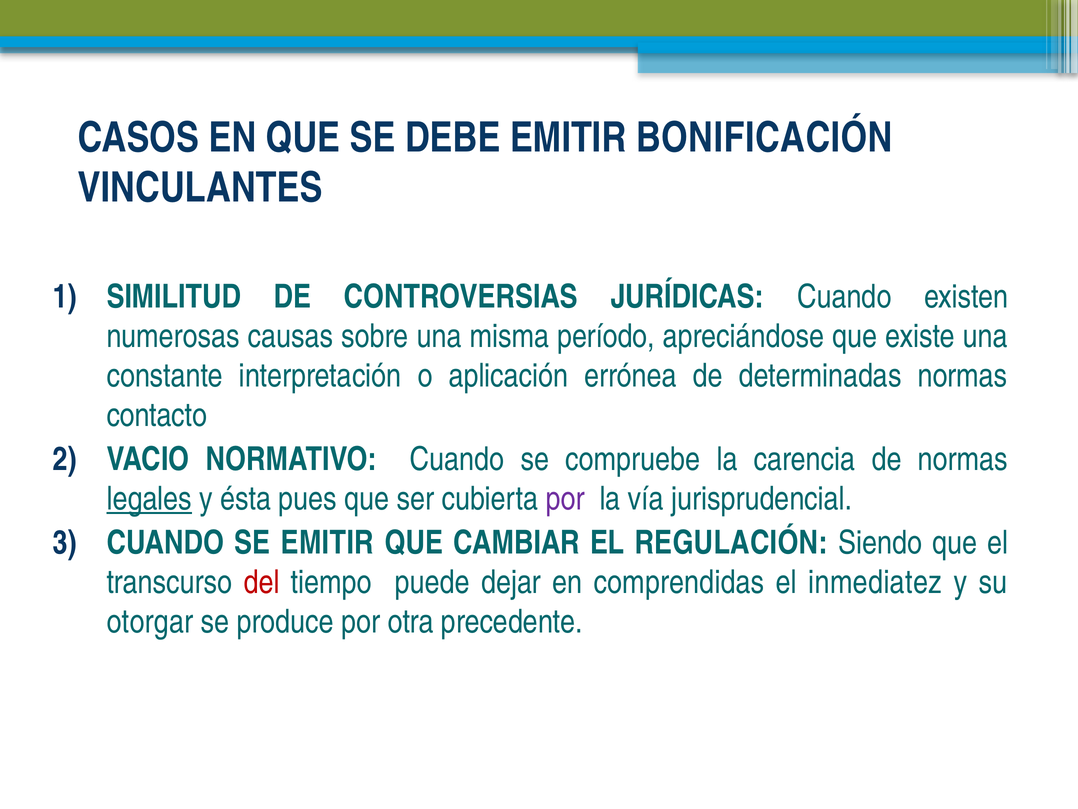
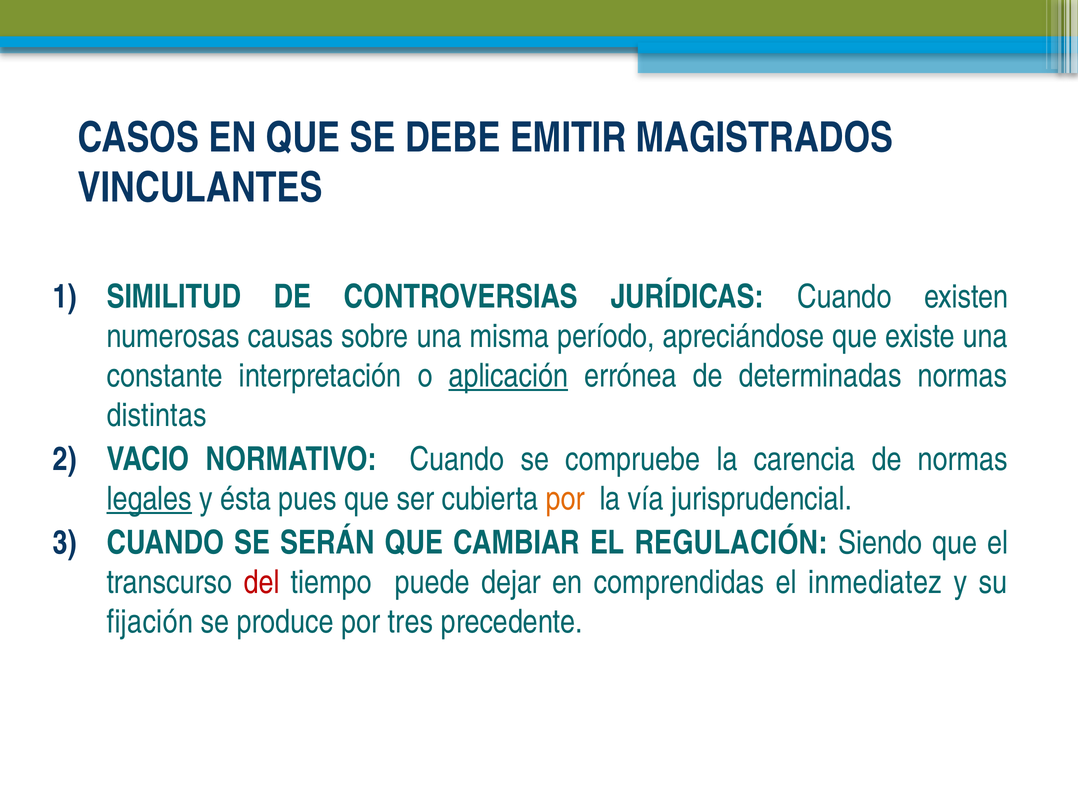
BONIFICACIÓN: BONIFICACIÓN -> MAGISTRADOS
aplicación underline: none -> present
contacto: contacto -> distintas
por at (565, 499) colour: purple -> orange
SE EMITIR: EMITIR -> SERÁN
otorgar: otorgar -> fijación
otra: otra -> tres
